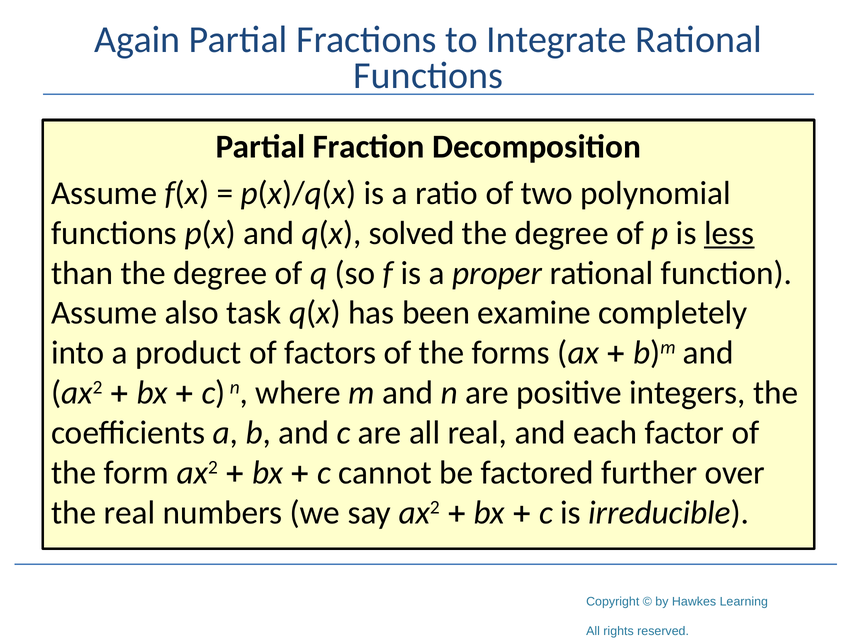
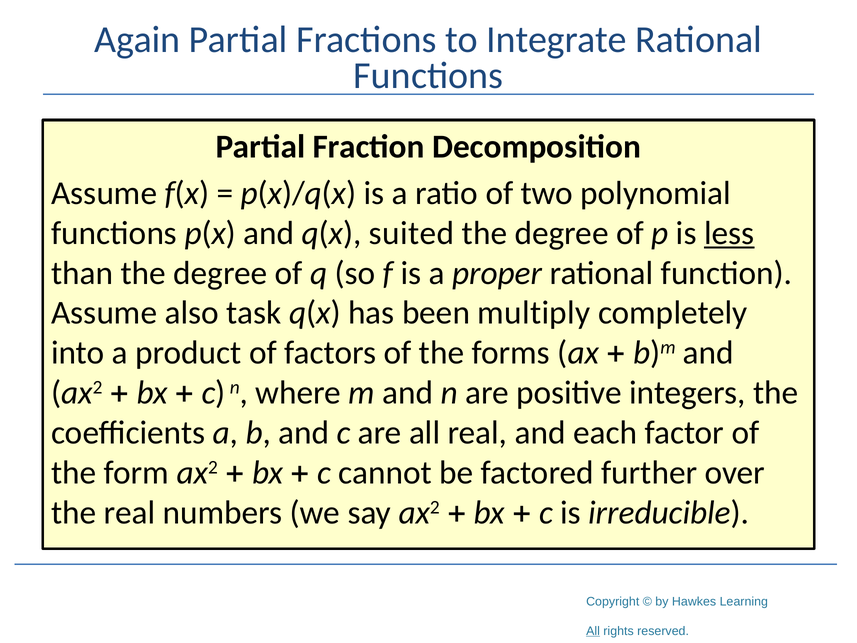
solved: solved -> suited
examine: examine -> multiply
All at (593, 631) underline: none -> present
